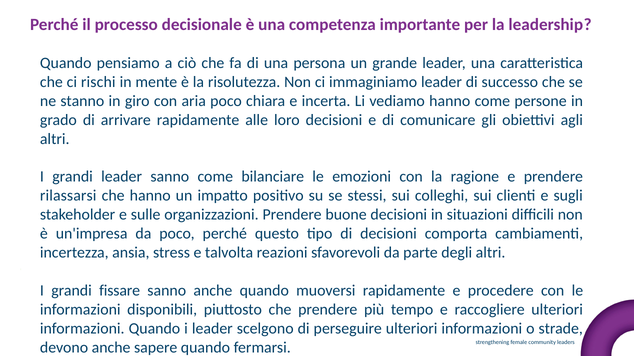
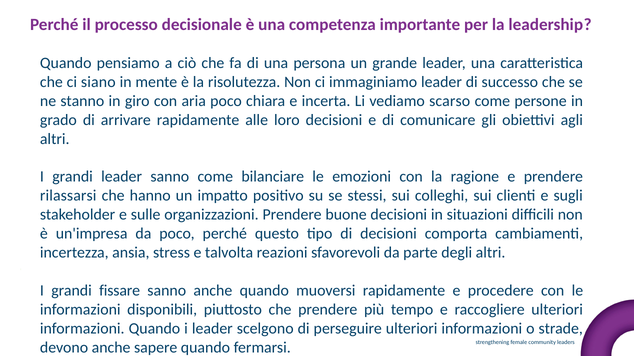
rischi: rischi -> siano
vediamo hanno: hanno -> scarso
